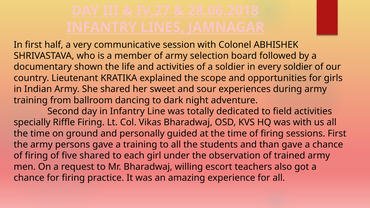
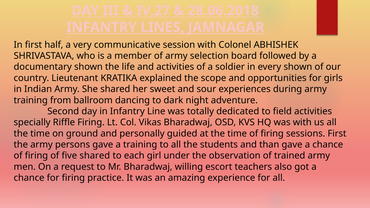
every soldier: soldier -> shown
